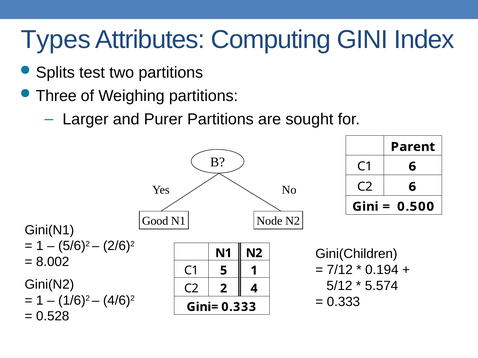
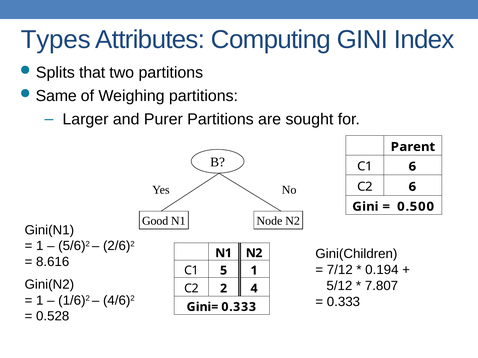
test: test -> that
Three: Three -> Same
8.002: 8.002 -> 8.616
5.574: 5.574 -> 7.807
